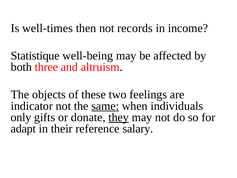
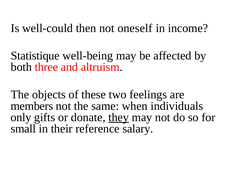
well-times: well-times -> well-could
records: records -> oneself
indicator: indicator -> members
same underline: present -> none
adapt: adapt -> small
